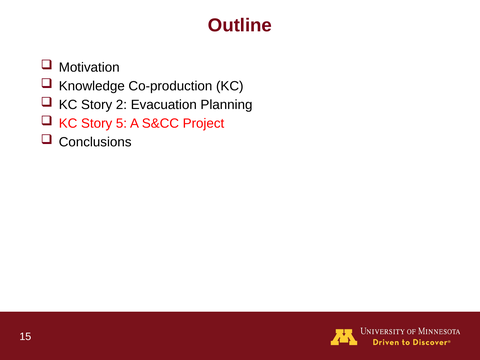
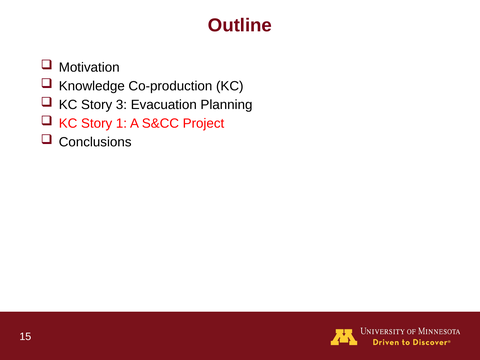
2: 2 -> 3
5: 5 -> 1
